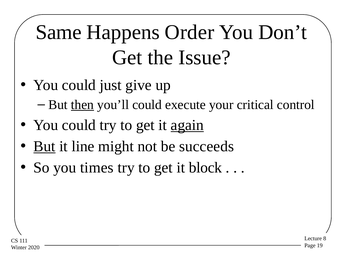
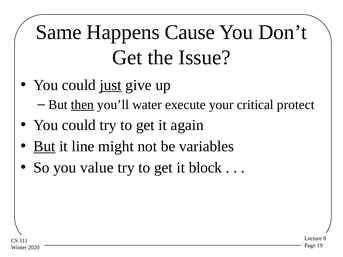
Order: Order -> Cause
just underline: none -> present
you’ll could: could -> water
control: control -> protect
again underline: present -> none
succeeds: succeeds -> variables
times: times -> value
